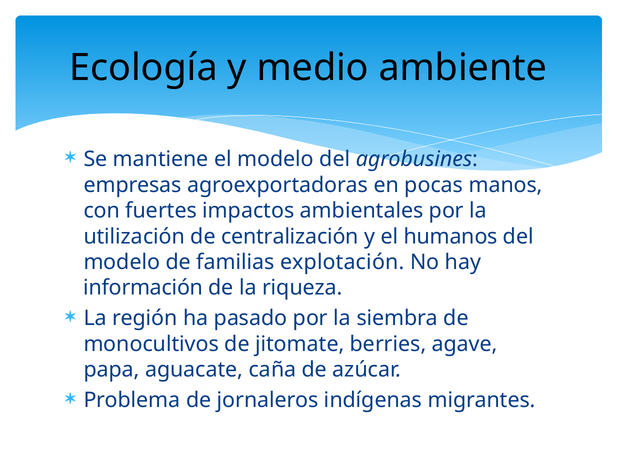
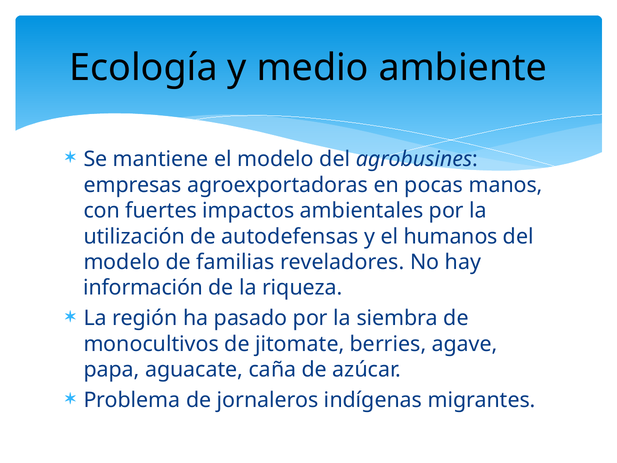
centralización: centralización -> autodefensas
explotación: explotación -> reveladores
